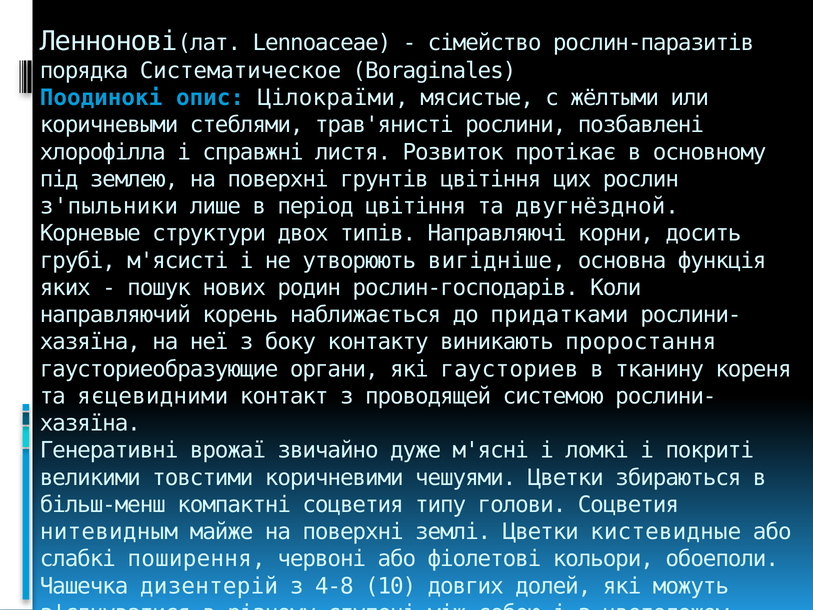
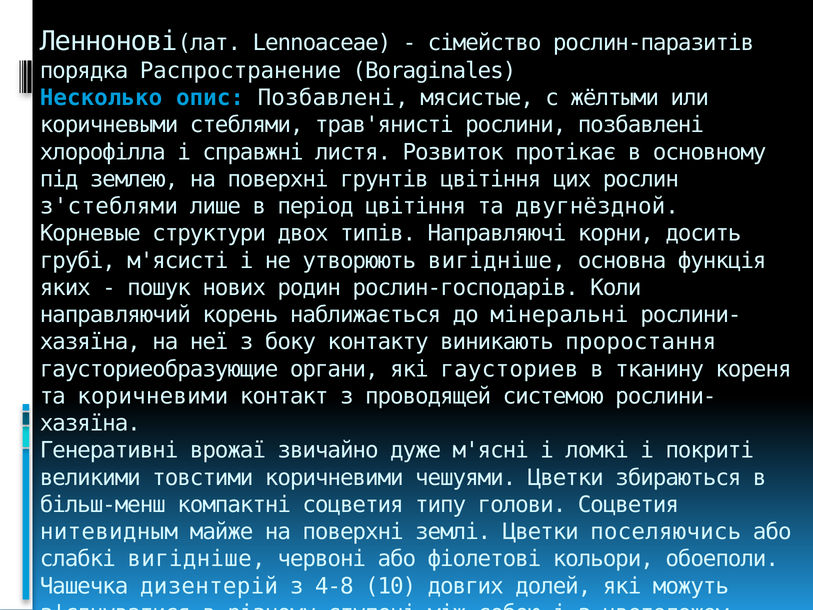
Систематическое: Систематическое -> Распространение
Поодинокі: Поодинокі -> Несколько
опис Цілокраїми: Цілокраїми -> Позбавлені
з'пыльники: з'пыльники -> з'стеблями
придатками: придатками -> мінеральні
та яєцевидними: яєцевидними -> коричневими
кистевидные: кистевидные -> поселяючись
слабкі поширення: поширення -> вигідніше
